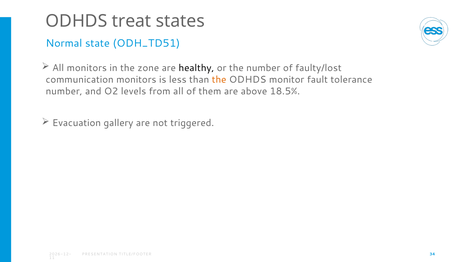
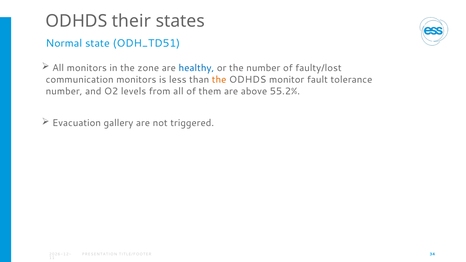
treat: treat -> their
healthy colour: black -> blue
18.5%: 18.5% -> 55.2%
